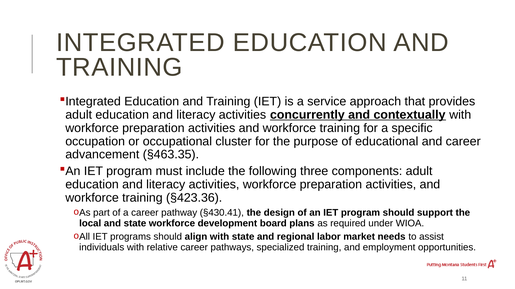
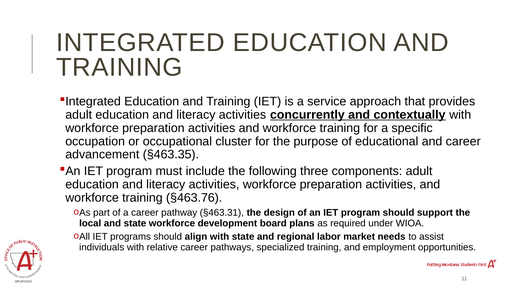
§423.36: §423.36 -> §463.76
§430.41: §430.41 -> §463.31
